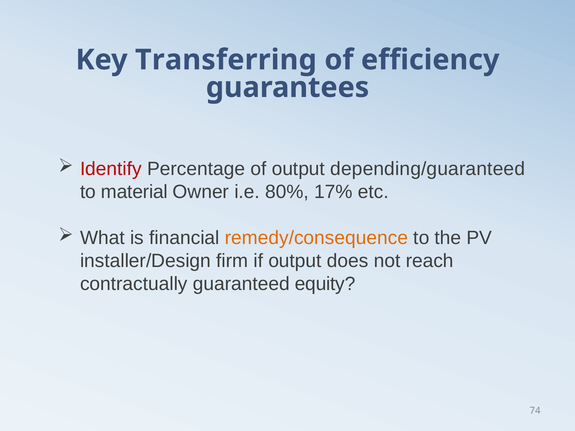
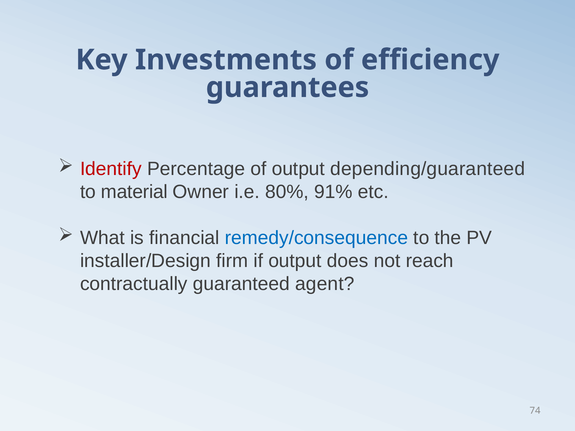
Transferring: Transferring -> Investments
17%: 17% -> 91%
remedy/consequence colour: orange -> blue
equity: equity -> agent
